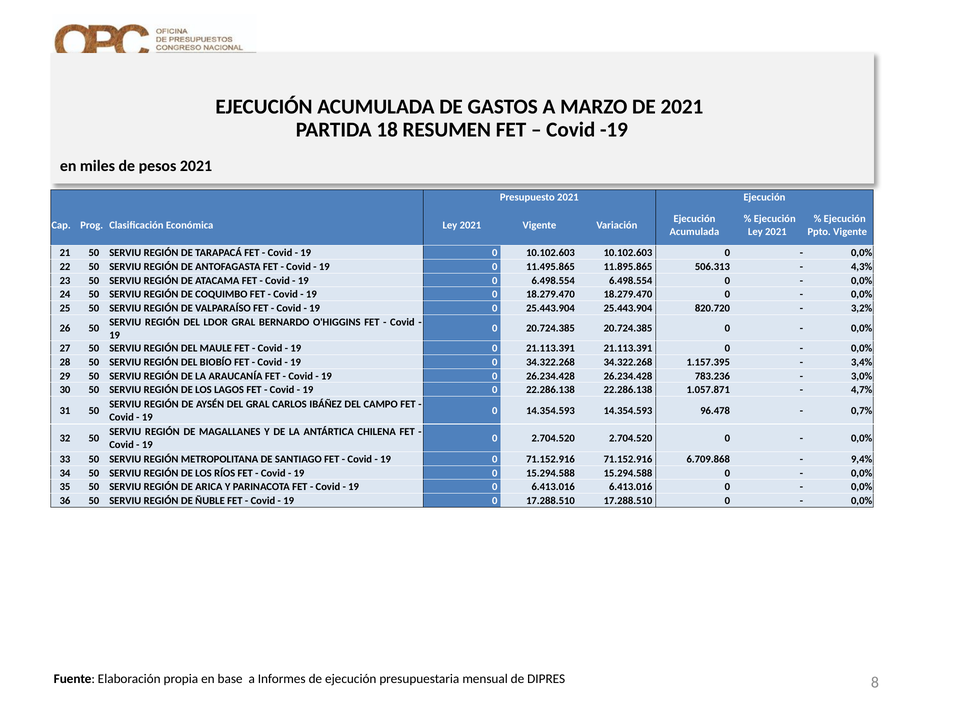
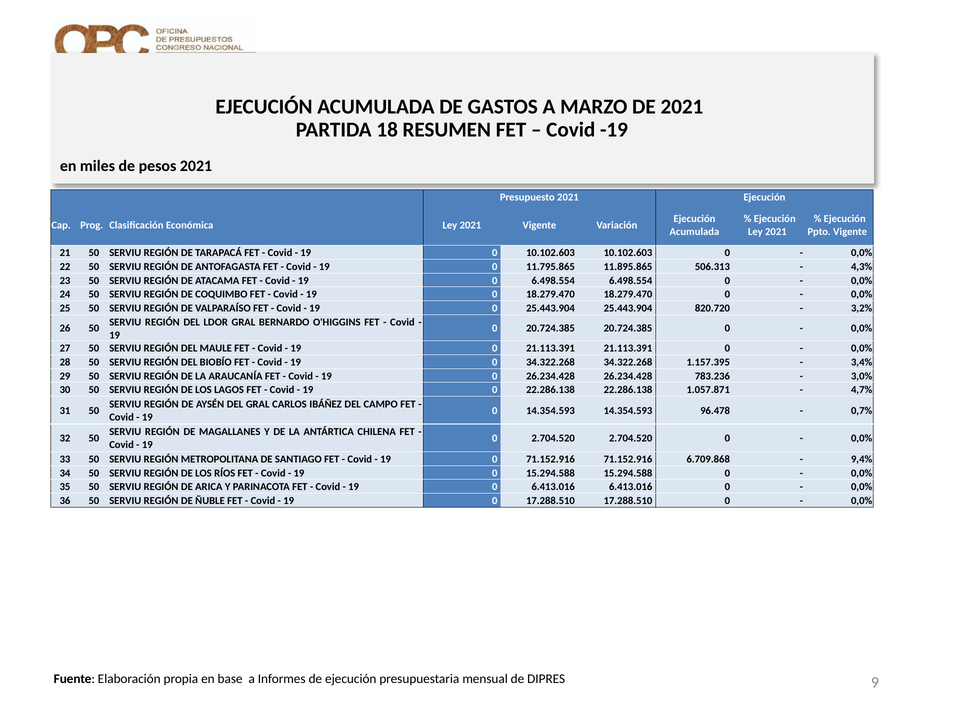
11.495.865: 11.495.865 -> 11.795.865
8: 8 -> 9
